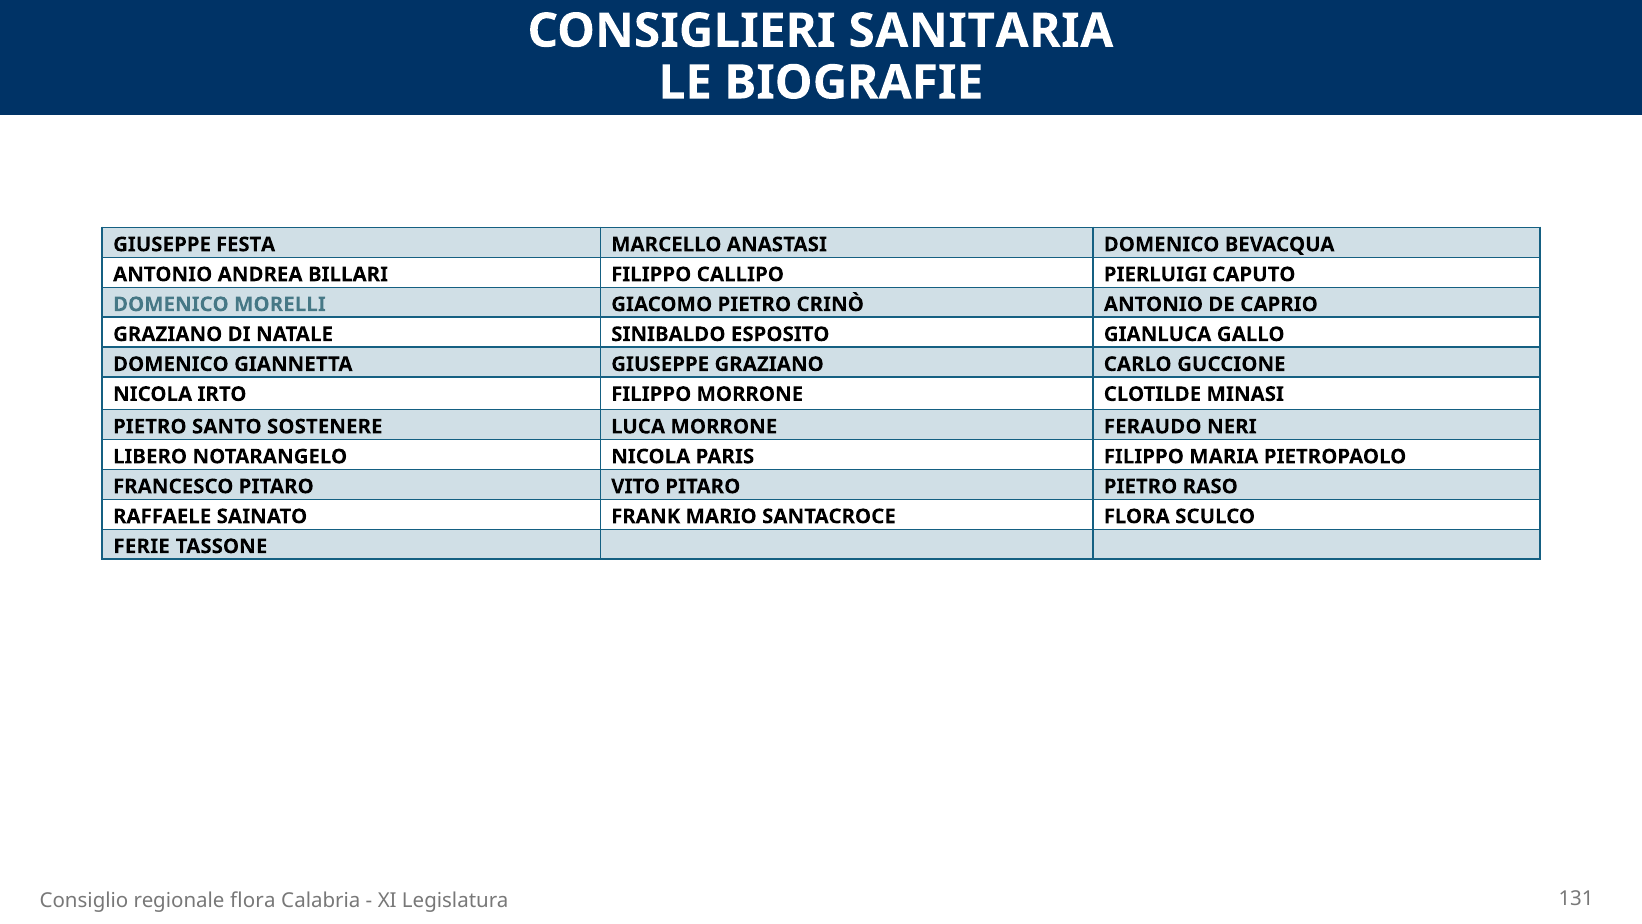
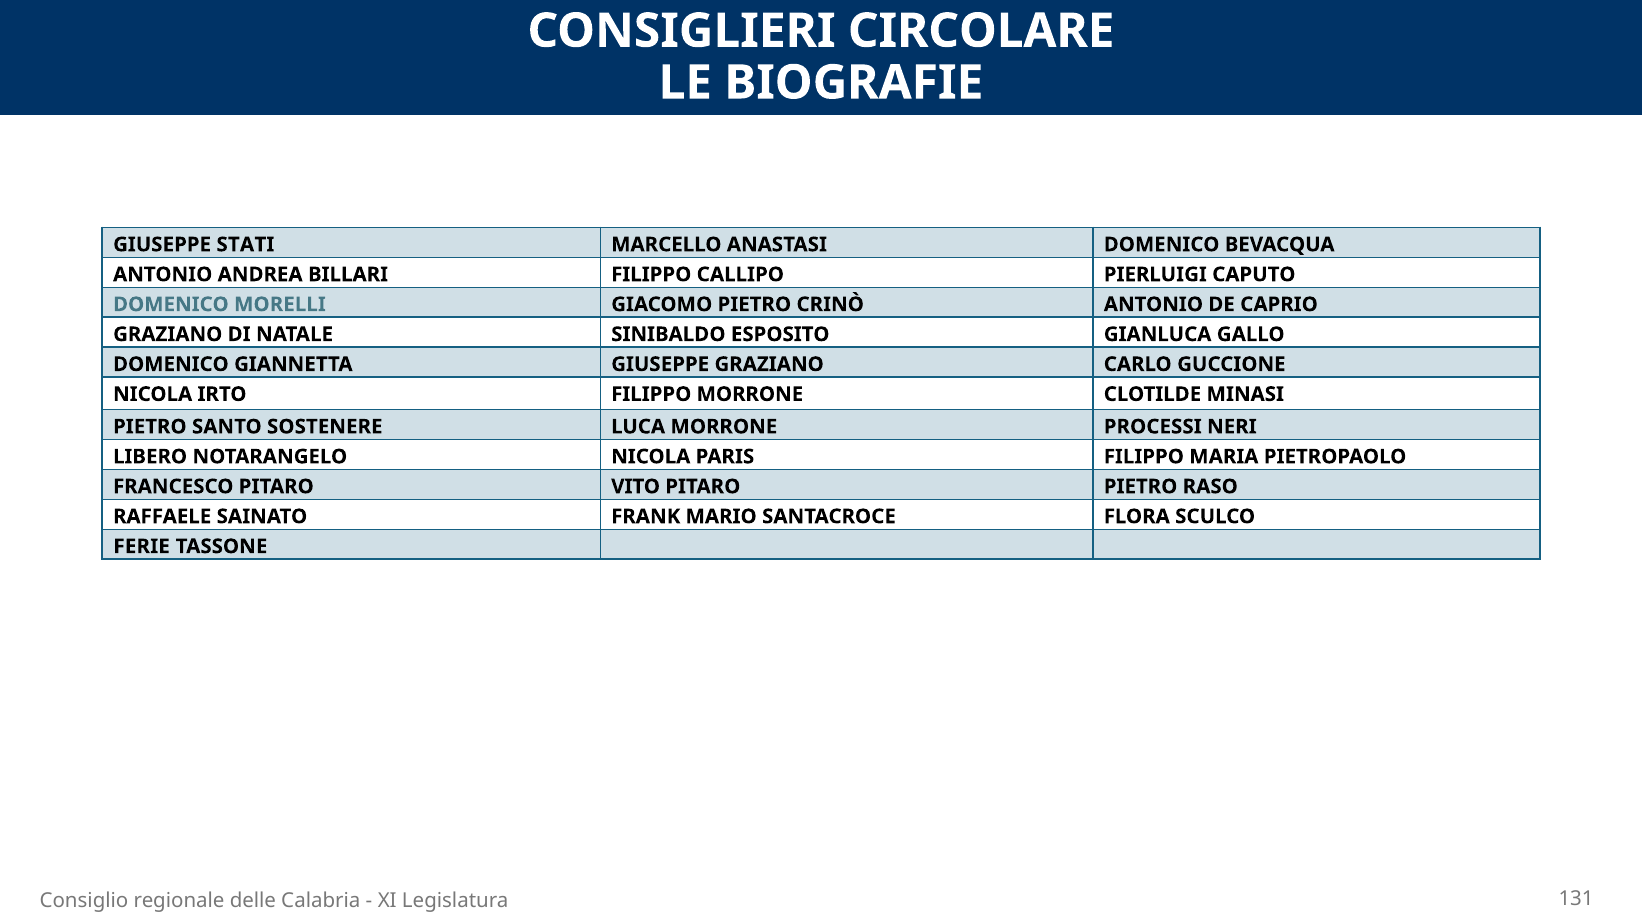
SANITARIA: SANITARIA -> CIRCOLARE
FESTA: FESTA -> STATI
FERAUDO: FERAUDO -> PROCESSI
regionale flora: flora -> delle
